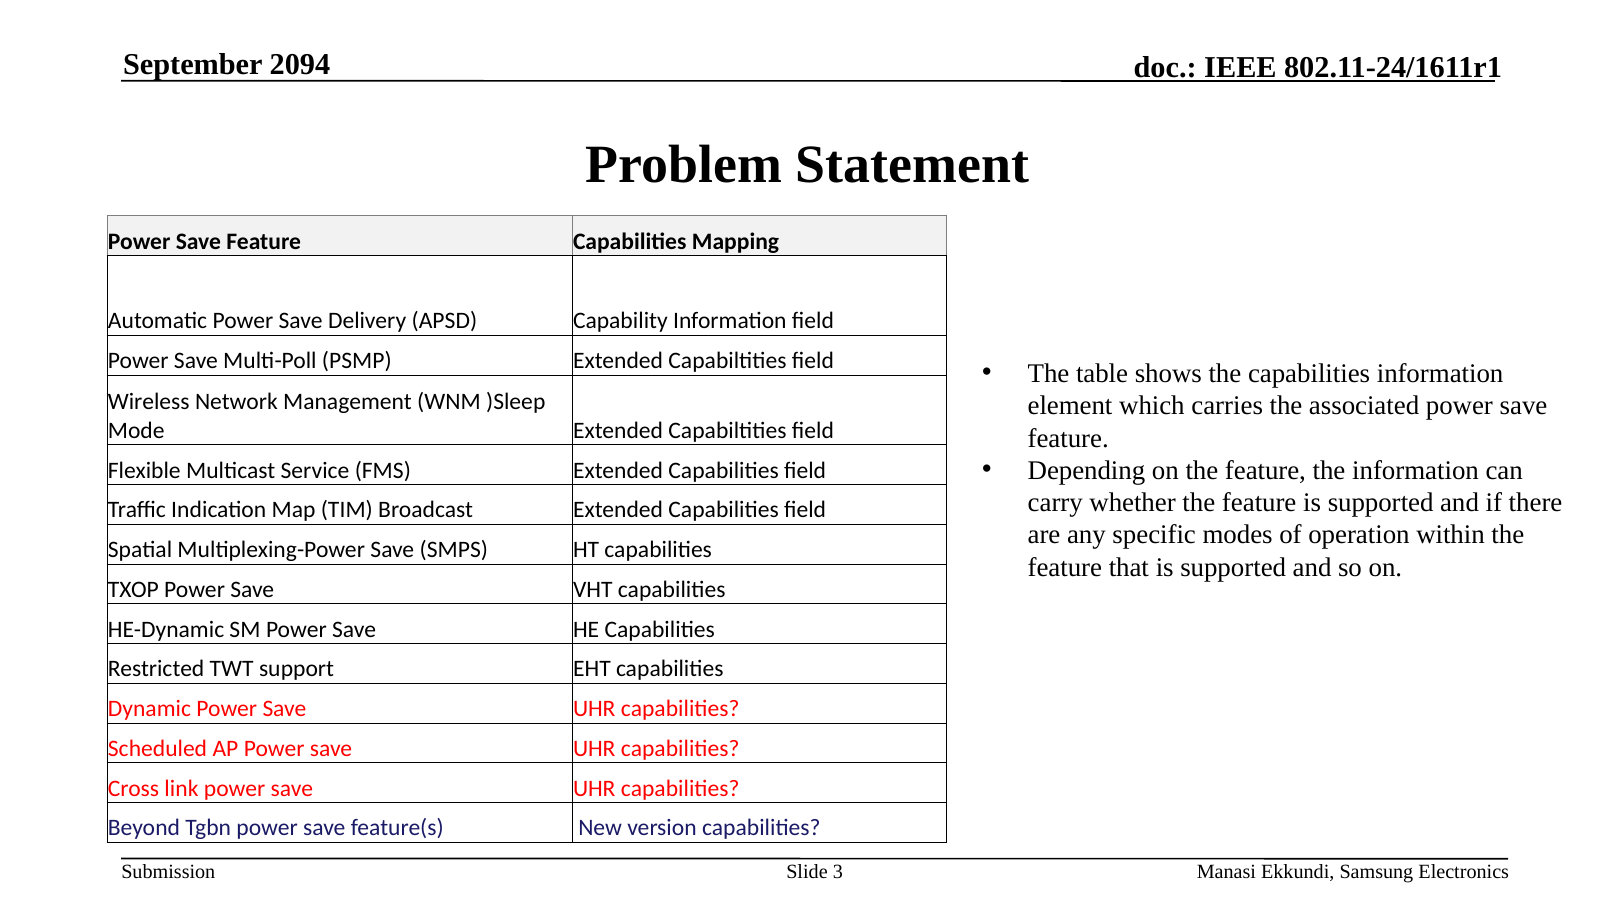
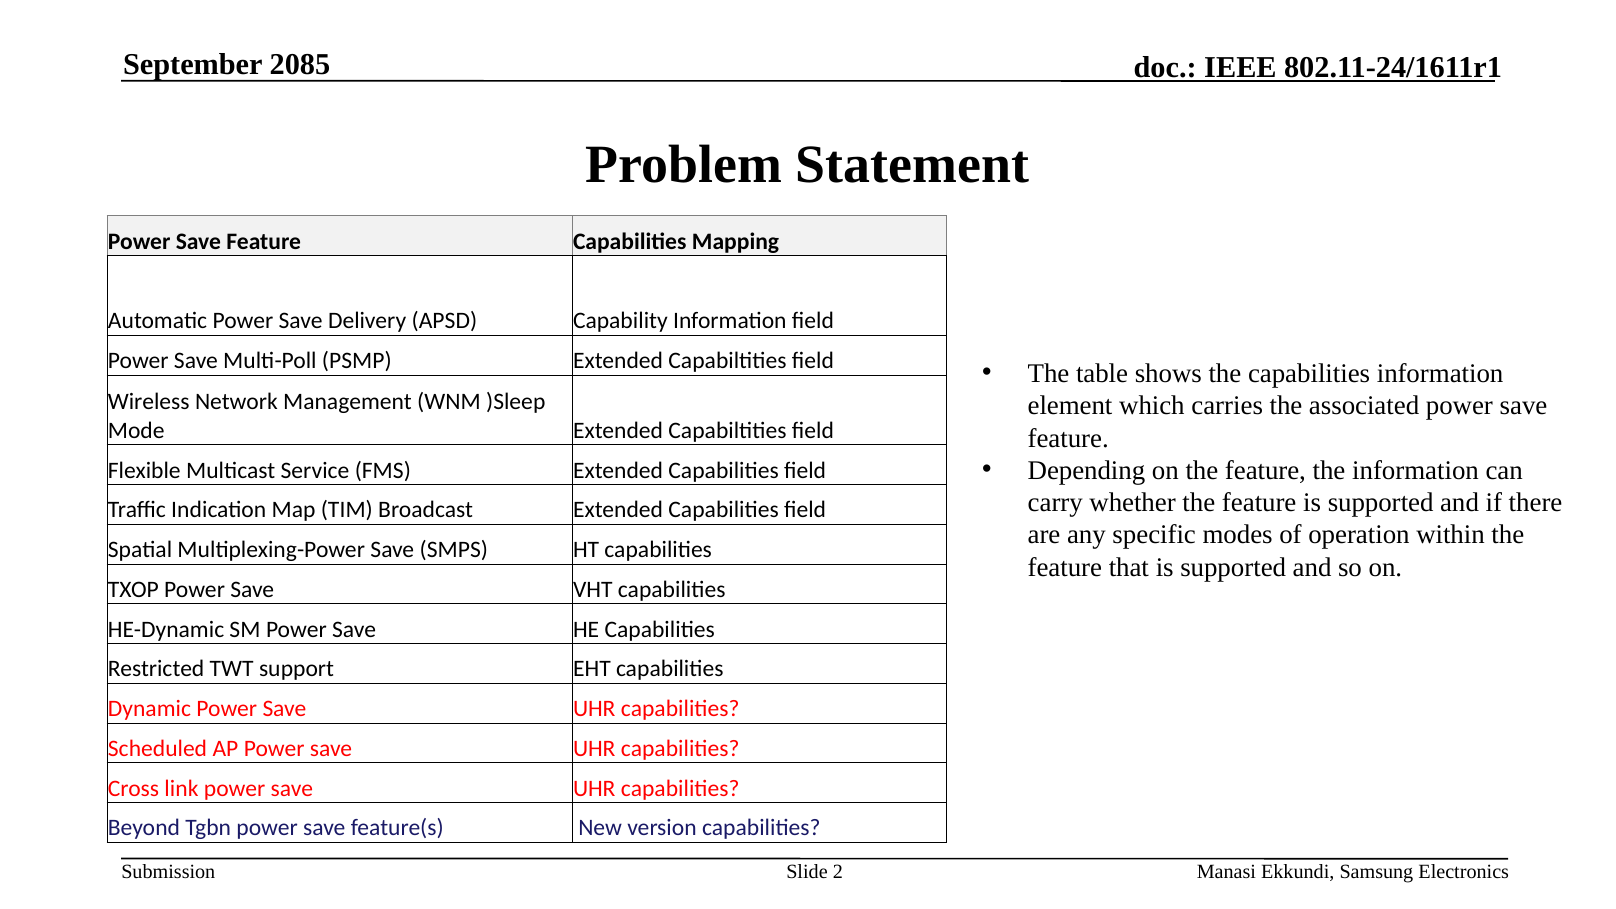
2094: 2094 -> 2085
3: 3 -> 2
